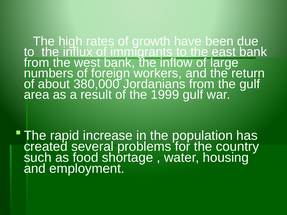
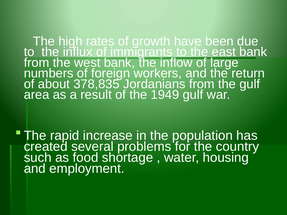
380,000: 380,000 -> 378,835
1999: 1999 -> 1949
